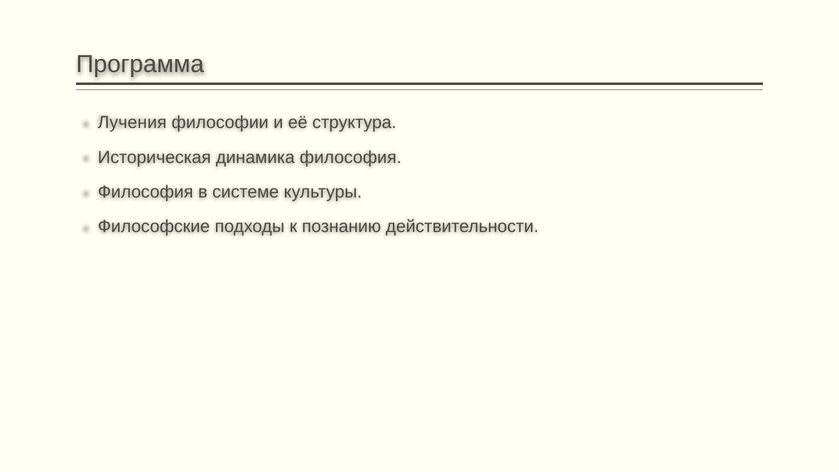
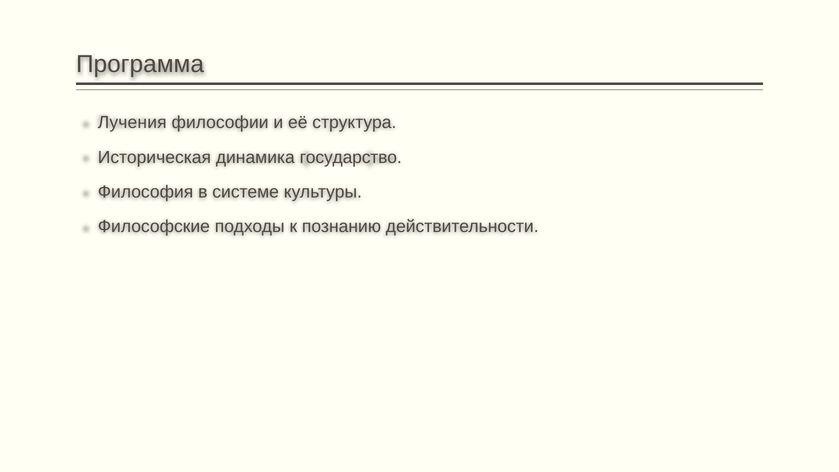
динамика философия: философия -> государство
